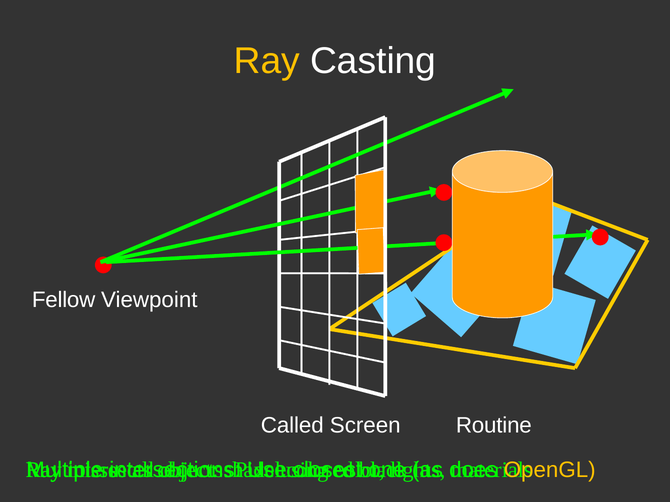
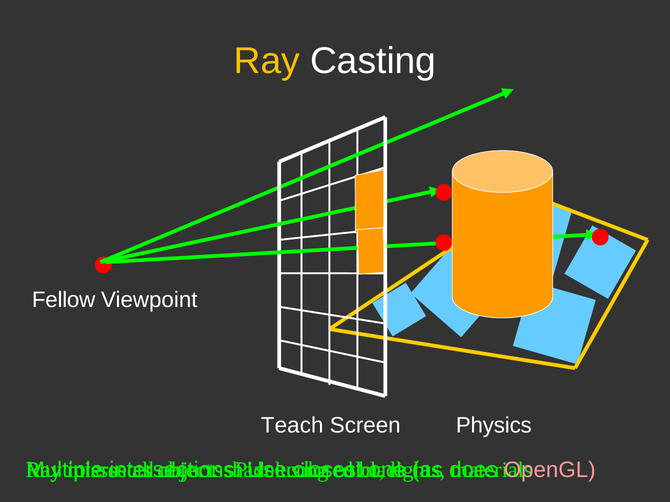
Called: Called -> Teach
Routine: Routine -> Physics
OpenGL colour: yellow -> pink
